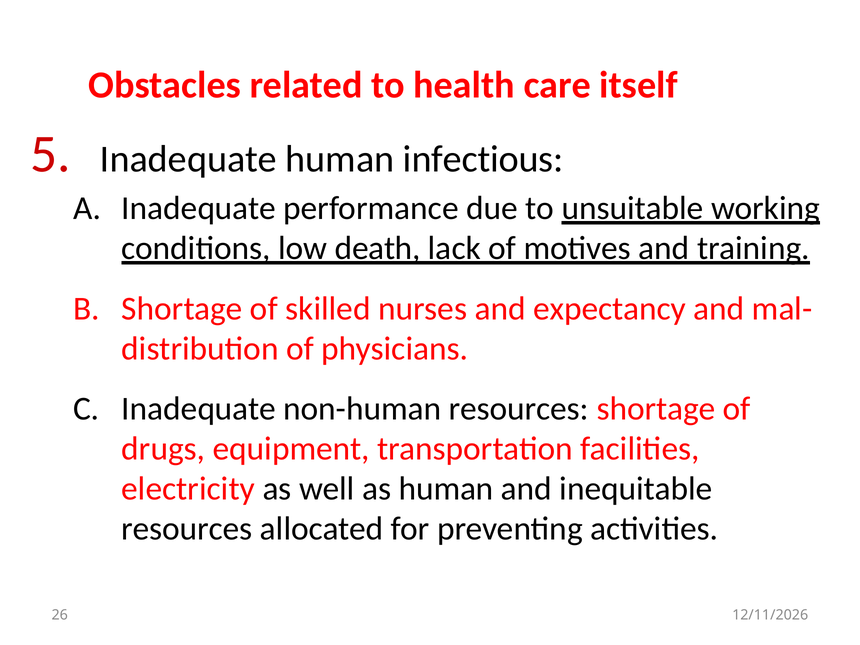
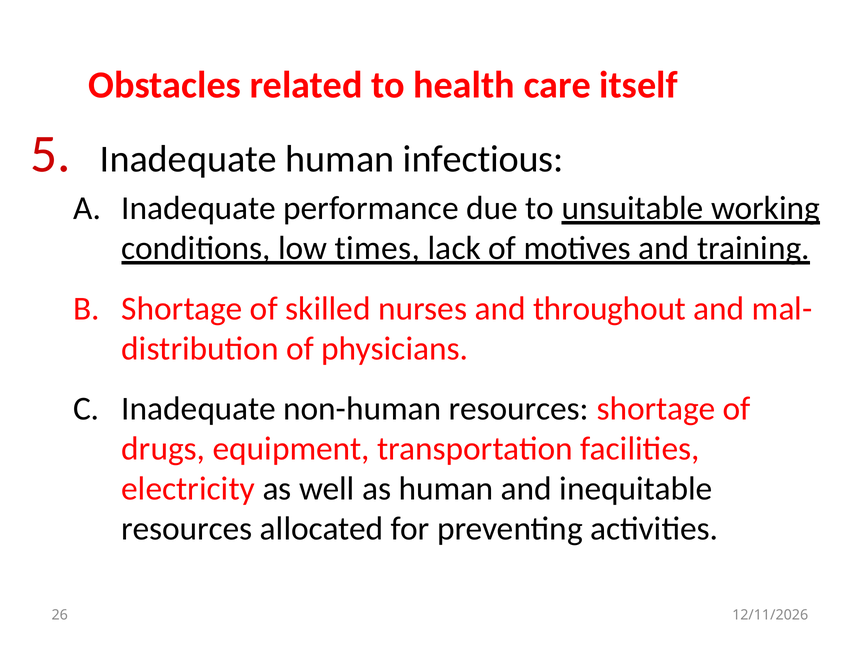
death: death -> times
expectancy: expectancy -> throughout
